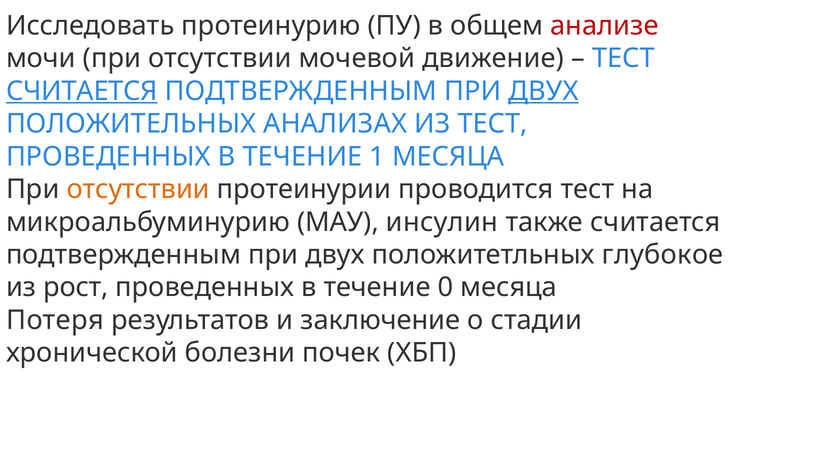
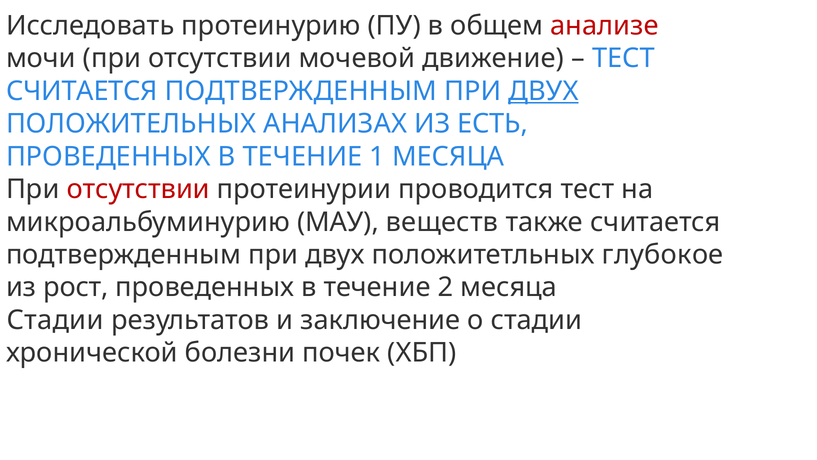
СЧИТАЕТСЯ at (82, 91) underline: present -> none
ИЗ ТЕСТ: ТЕСТ -> ЕСТЬ
отсутствии at (138, 189) colour: orange -> red
инсулин: инсулин -> веществ
0: 0 -> 2
Потеря at (55, 320): Потеря -> Стадии
